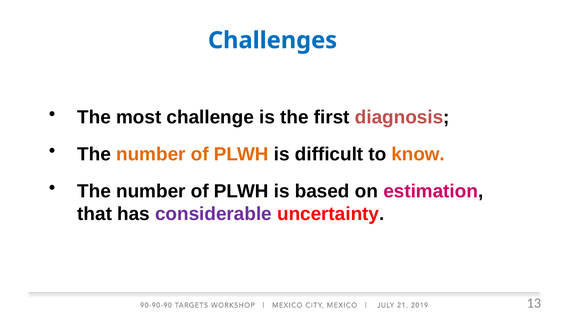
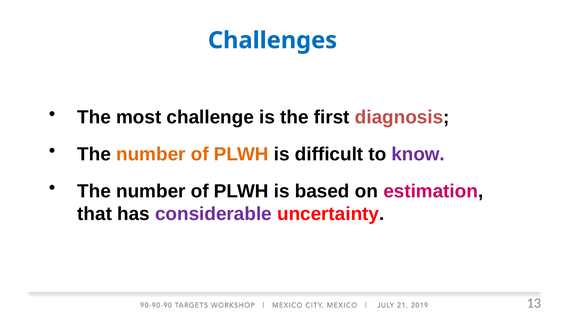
know colour: orange -> purple
